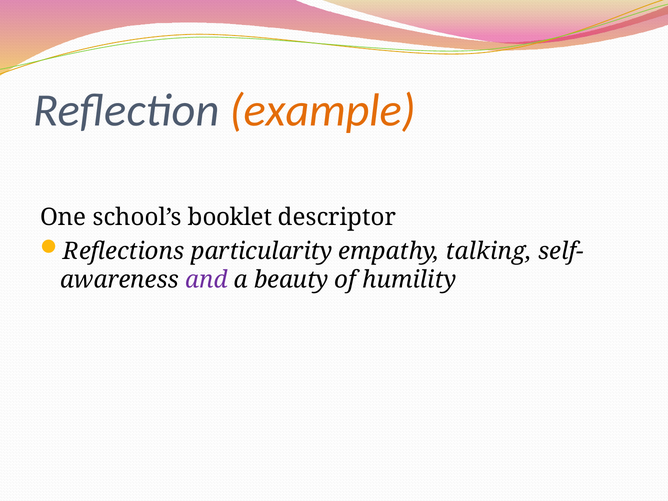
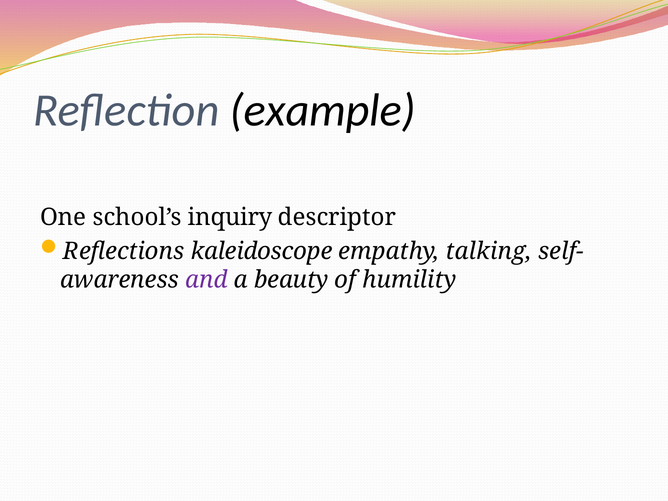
example colour: orange -> black
booklet: booklet -> inquiry
particularity: particularity -> kaleidoscope
